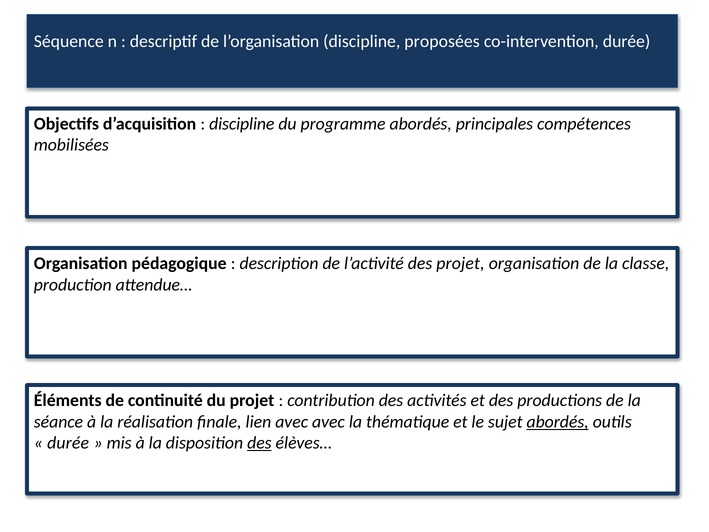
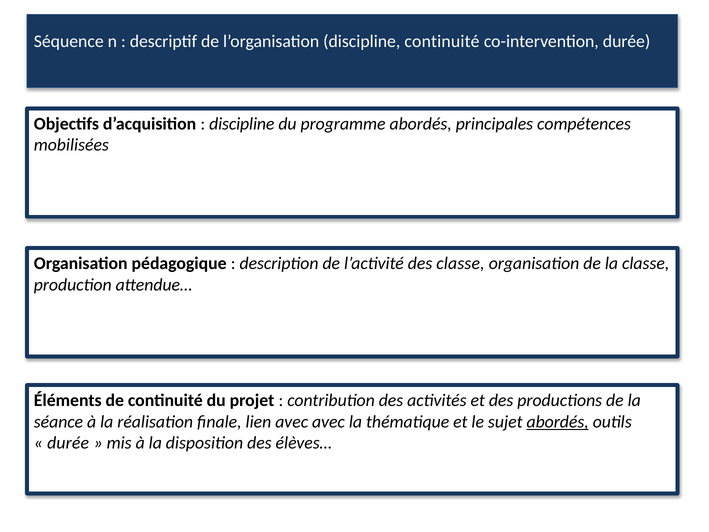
discipline proposées: proposées -> continuité
des projet: projet -> classe
des at (259, 443) underline: present -> none
